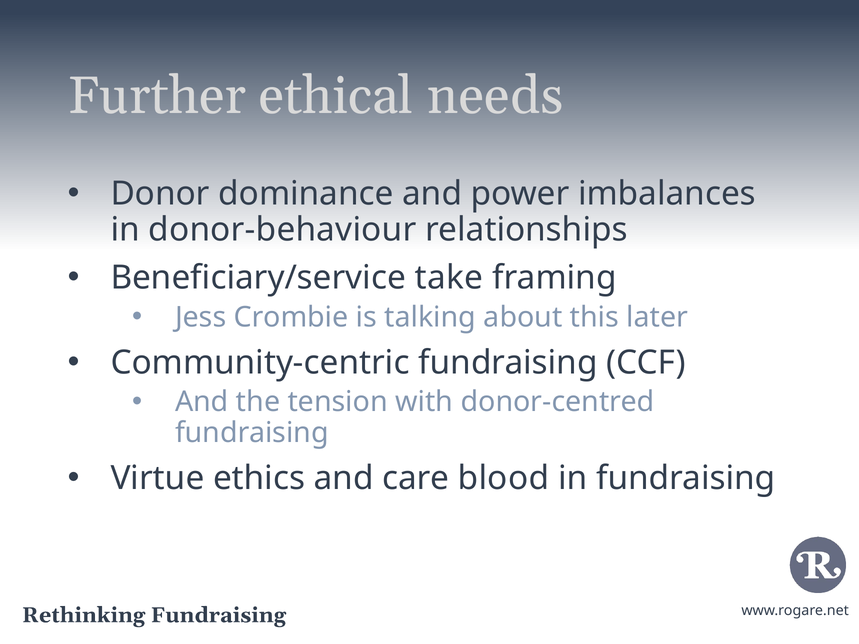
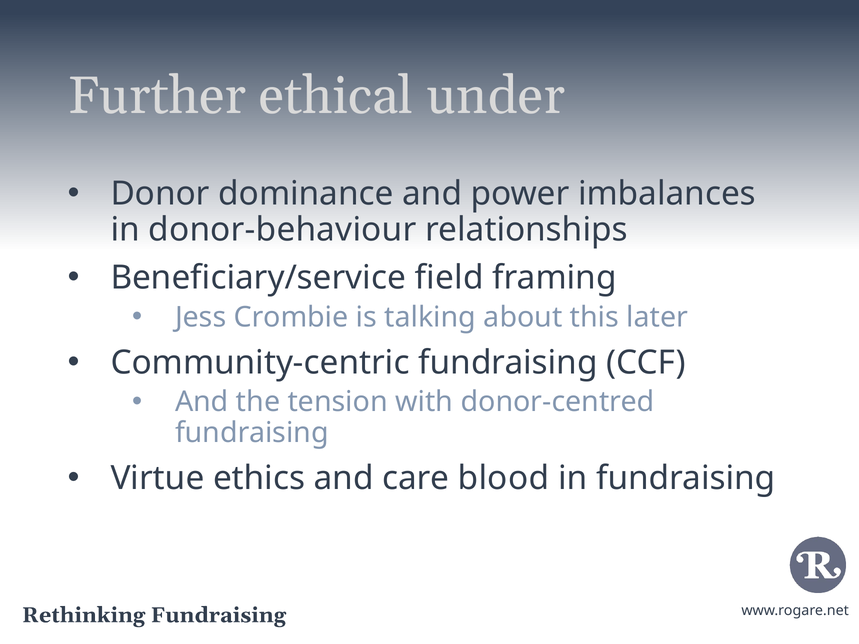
needs: needs -> under
take: take -> field
